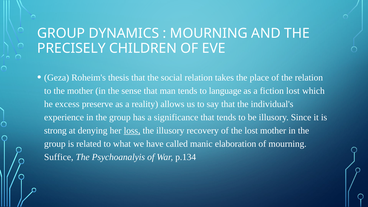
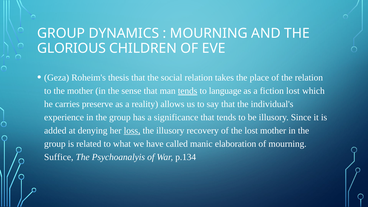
PRECISELY: PRECISELY -> GLORIOUS
tends at (188, 91) underline: none -> present
excess: excess -> carries
strong: strong -> added
